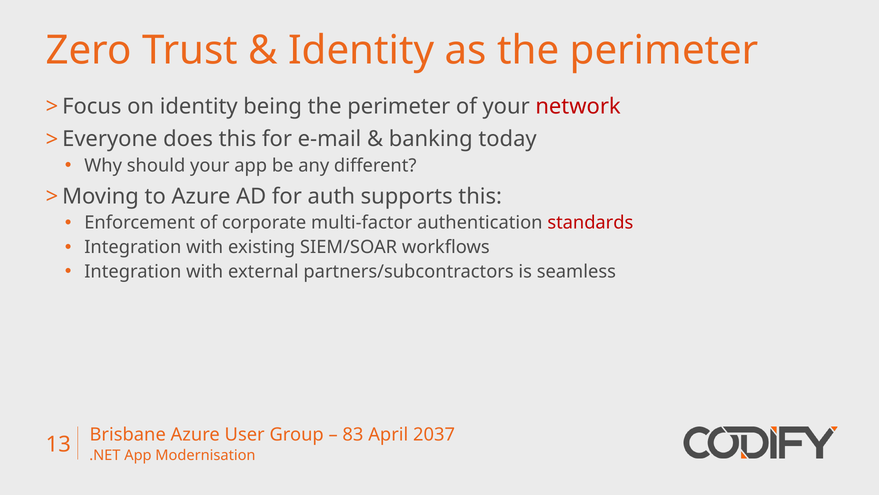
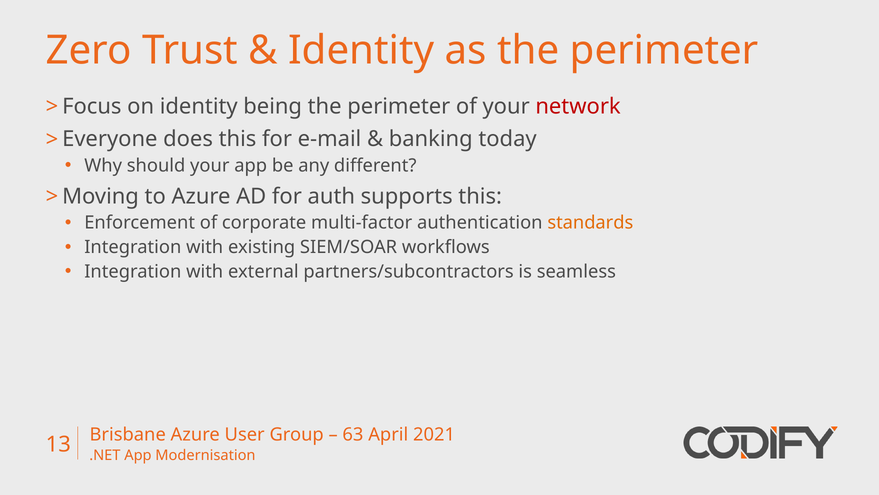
standards colour: red -> orange
83: 83 -> 63
2037: 2037 -> 2021
